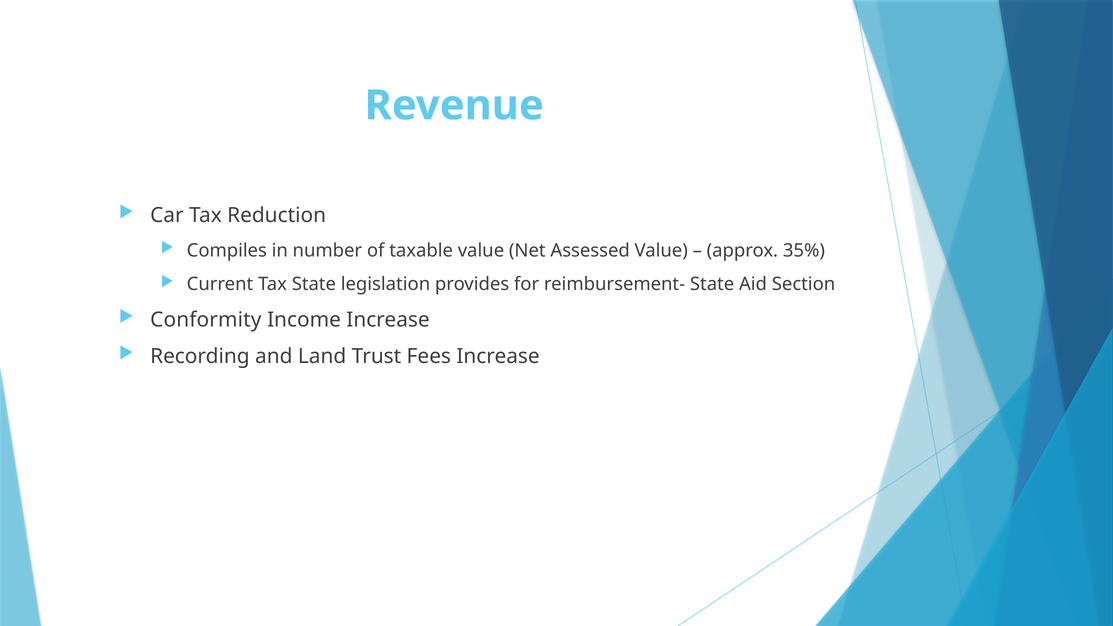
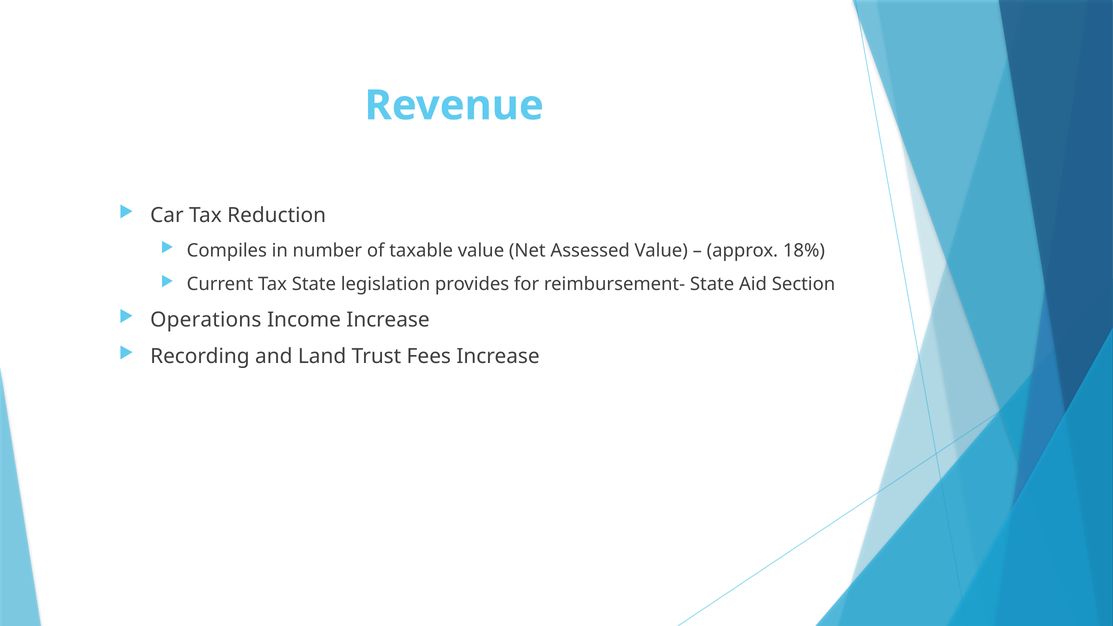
35%: 35% -> 18%
Conformity: Conformity -> Operations
